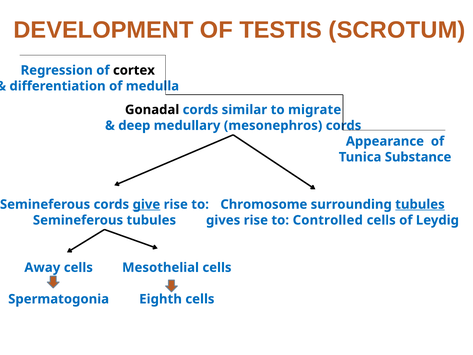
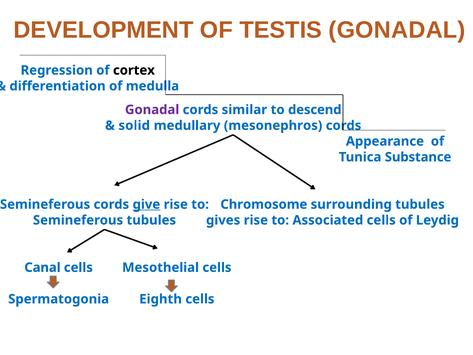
TESTIS SCROTUM: SCROTUM -> GONADAL
Gonadal at (152, 110) colour: black -> purple
migrate: migrate -> descend
deep: deep -> solid
tubules at (420, 204) underline: present -> none
Controlled: Controlled -> Associated
Away: Away -> Canal
